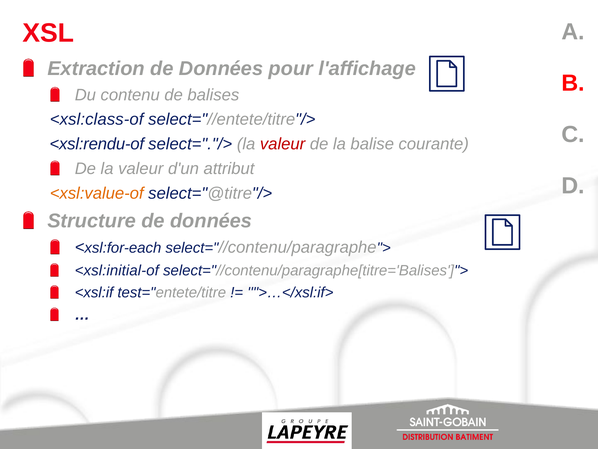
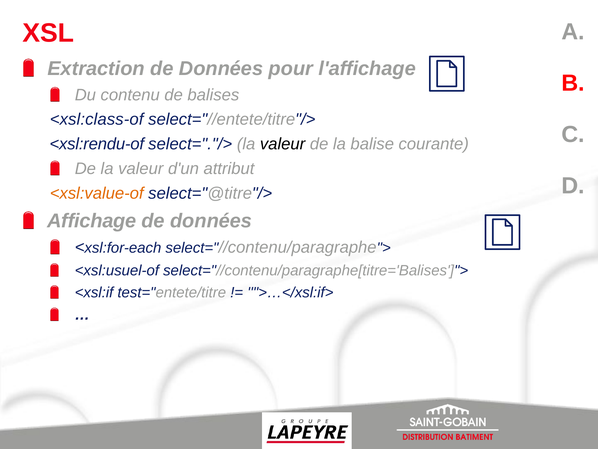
valeur at (283, 144) colour: red -> black
Structure: Structure -> Affichage
<xsl:initial-of: <xsl:initial-of -> <xsl:usuel-of
